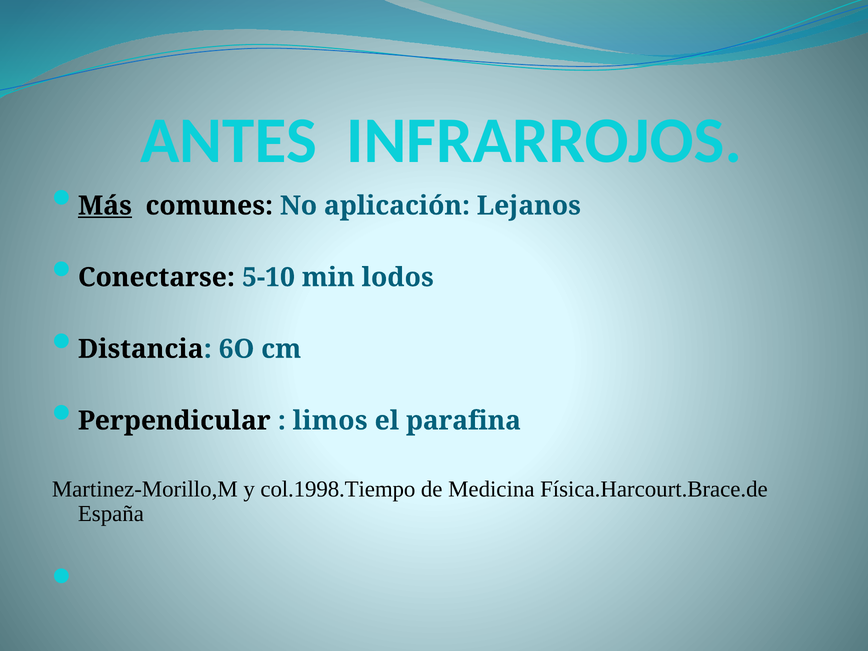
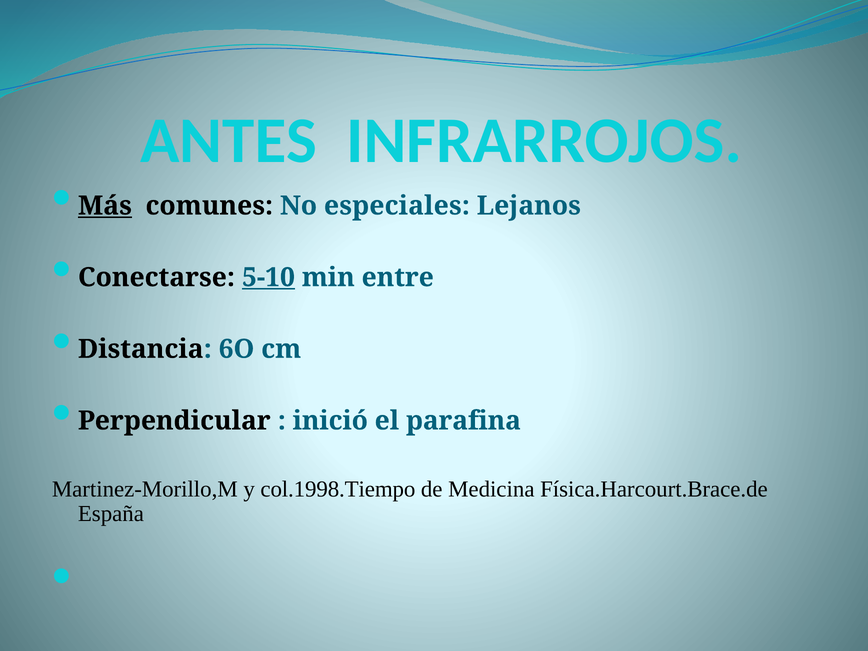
aplicación: aplicación -> especiales
5-10 underline: none -> present
lodos: lodos -> entre
limos: limos -> inició
